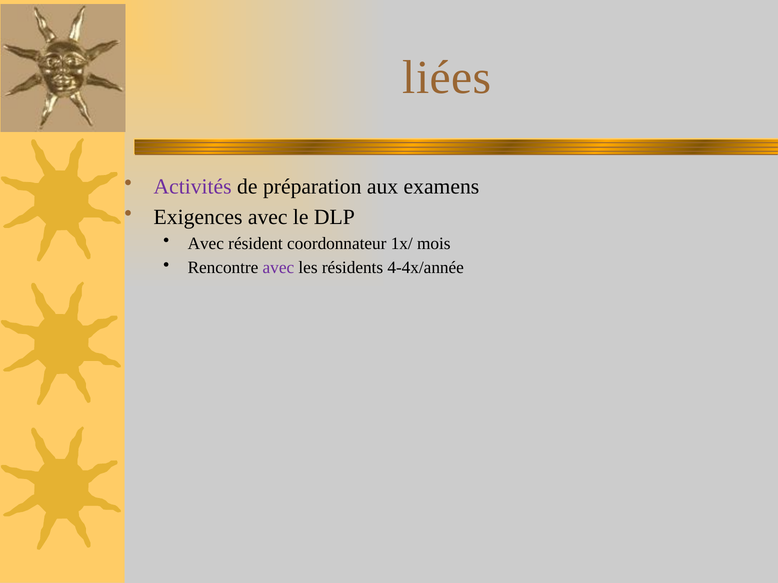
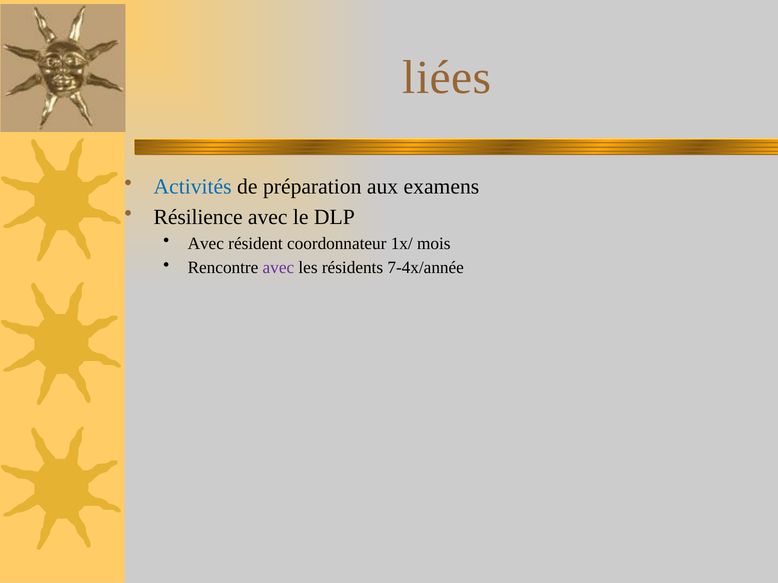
Activités colour: purple -> blue
Exigences: Exigences -> Résilience
4-4x/année: 4-4x/année -> 7-4x/année
